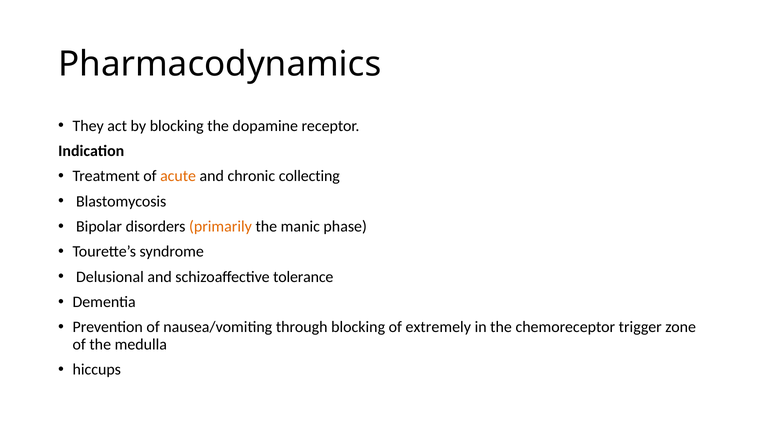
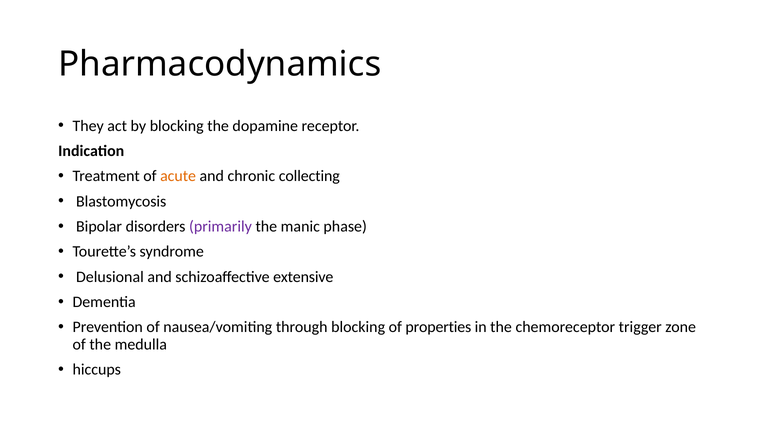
primarily colour: orange -> purple
tolerance: tolerance -> extensive
extremely: extremely -> properties
